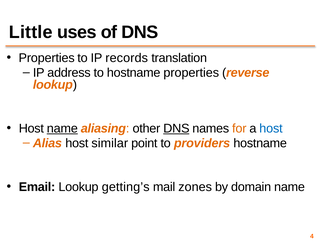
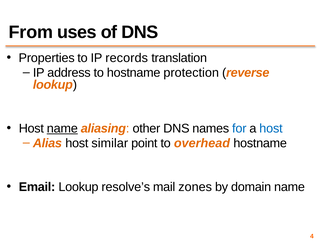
Little: Little -> From
hostname properties: properties -> protection
DNS at (176, 128) underline: present -> none
for colour: orange -> blue
providers: providers -> overhead
getting’s: getting’s -> resolve’s
